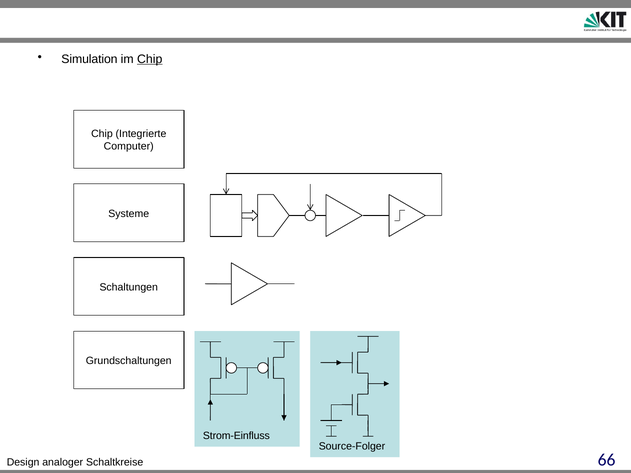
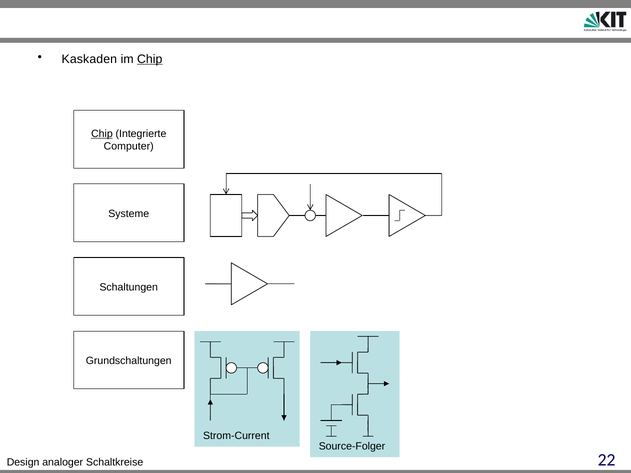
Simulation: Simulation -> Kaskaden
Chip at (102, 134) underline: none -> present
Strom-Einfluss: Strom-Einfluss -> Strom-Current
66: 66 -> 22
